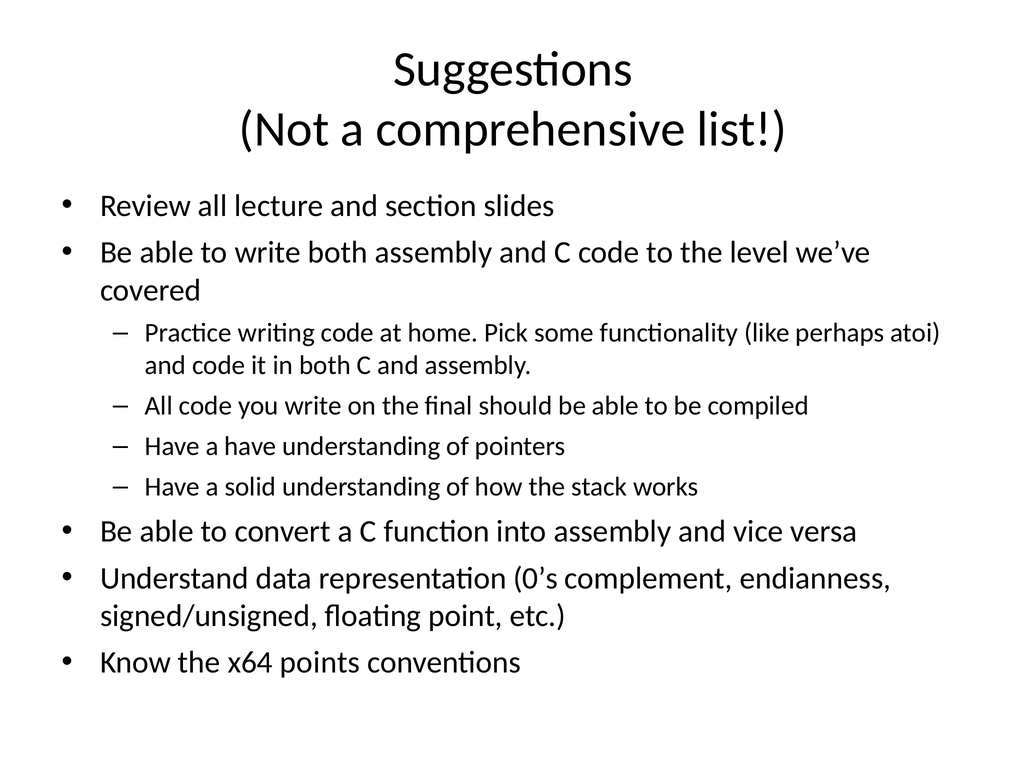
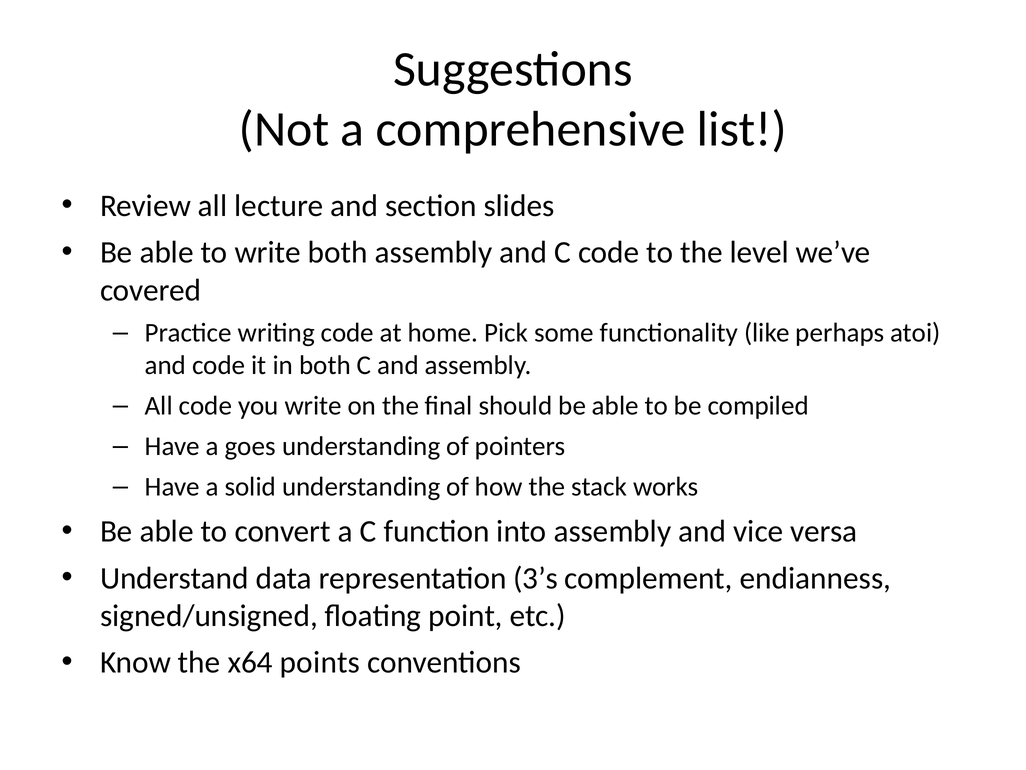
a have: have -> goes
0’s: 0’s -> 3’s
